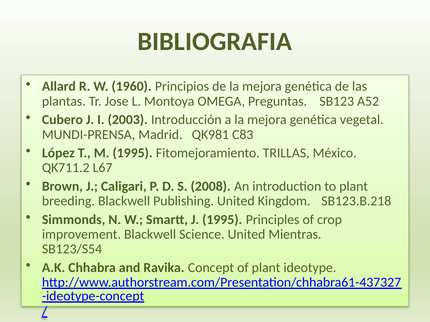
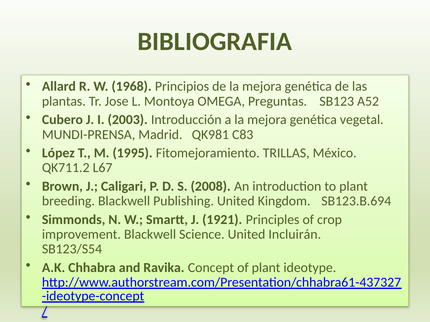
1960: 1960 -> 1968
SB123.B.218: SB123.B.218 -> SB123.B.694
J 1995: 1995 -> 1921
Mientras: Mientras -> Incluirán
